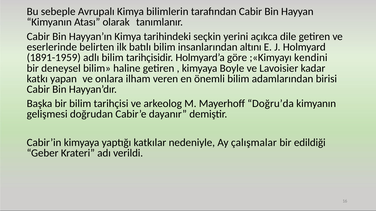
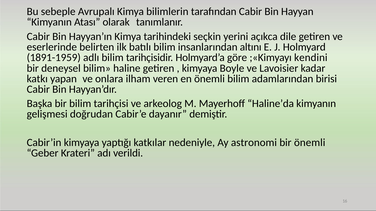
Doğru’da: Doğru’da -> Haline’da
çalışmalar: çalışmalar -> astronomi
bir edildiği: edildiği -> önemli
